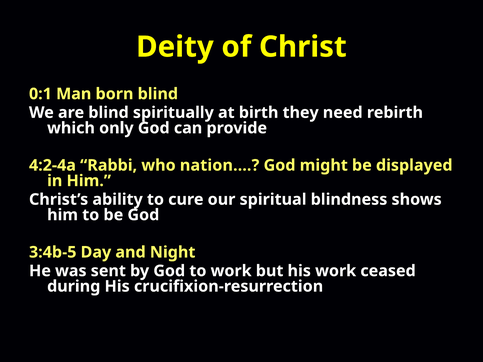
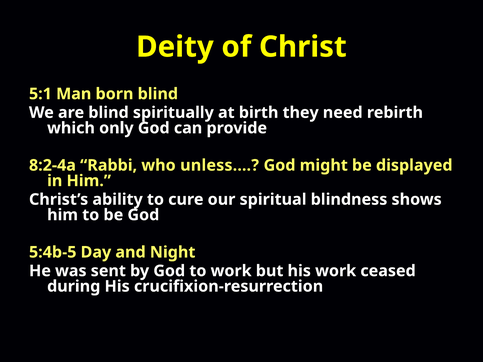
0:1: 0:1 -> 5:1
4:2-4a: 4:2-4a -> 8:2-4a
nation.…: nation.… -> unless.…
3:4b-5: 3:4b-5 -> 5:4b-5
